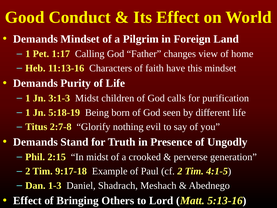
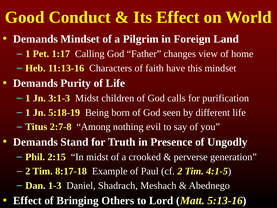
Glorify: Glorify -> Among
9:17-18: 9:17-18 -> 8:17-18
